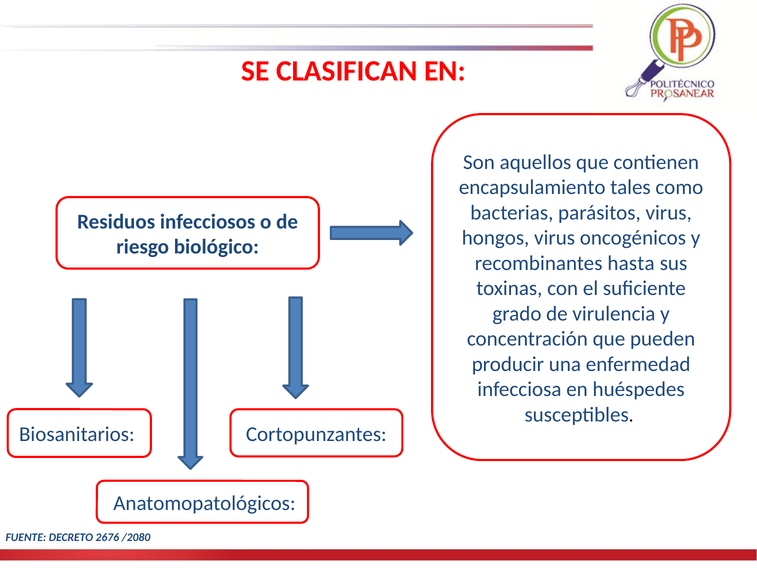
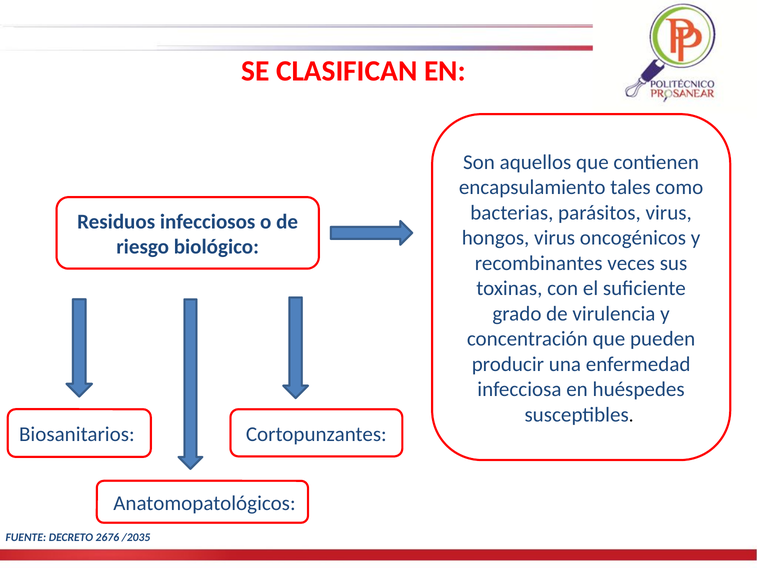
hasta: hasta -> veces
/2080: /2080 -> /2035
